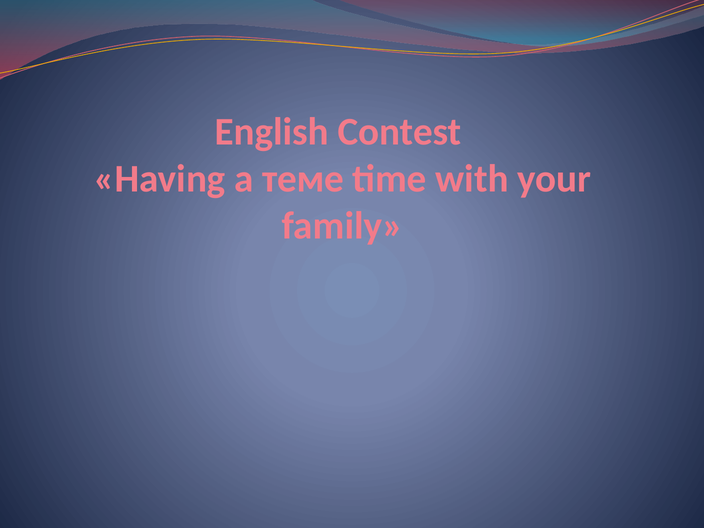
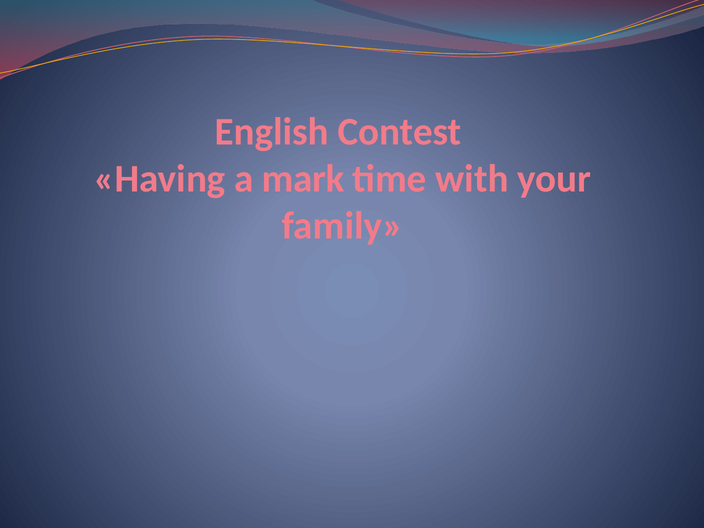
теме: теме -> mark
